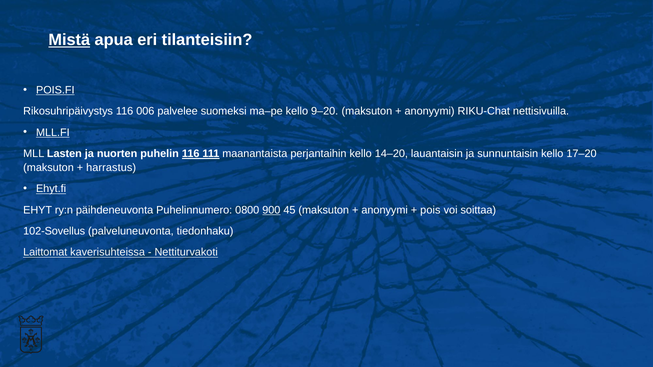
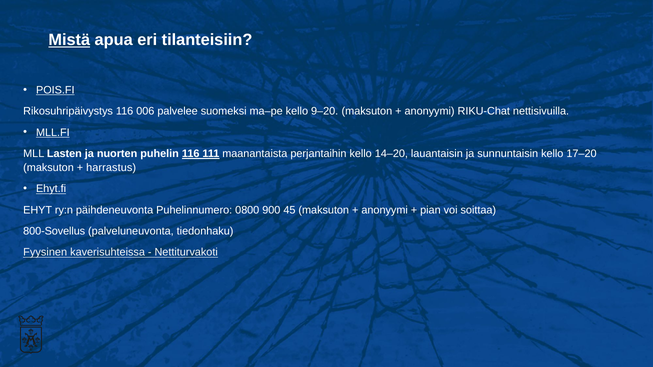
900 underline: present -> none
pois: pois -> pian
102-Sovellus: 102-Sovellus -> 800-Sovellus
Laittomat: Laittomat -> Fyysinen
